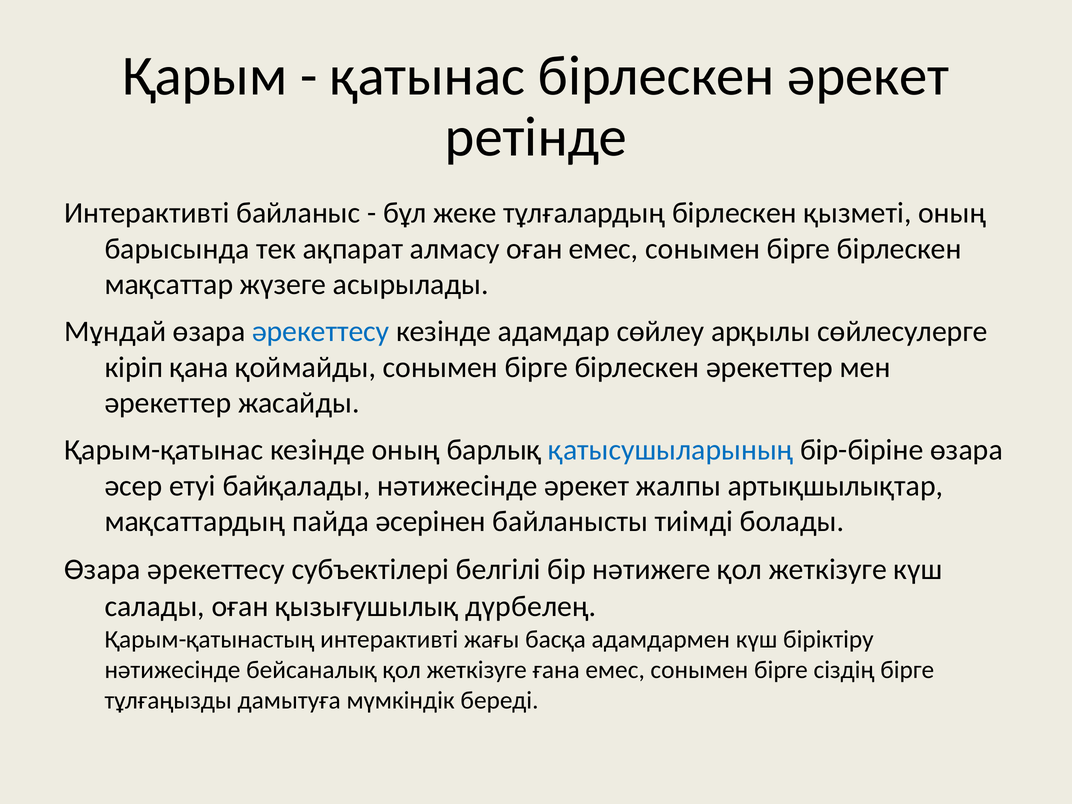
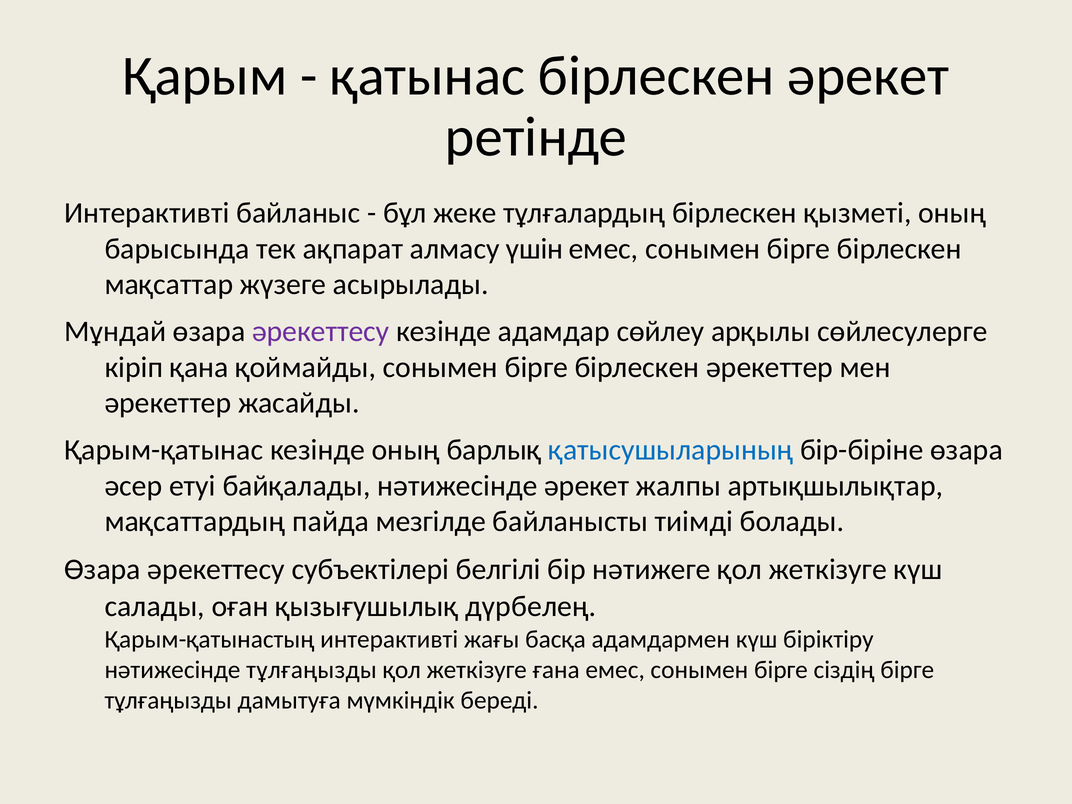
алмасу оған: оған -> үшін
әрекеттесу at (321, 331) colour: blue -> purple
әсерінен: әсерінен -> мезгілде
нәтижесінде бейсаналық: бейсаналық -> тұлғаңызды
